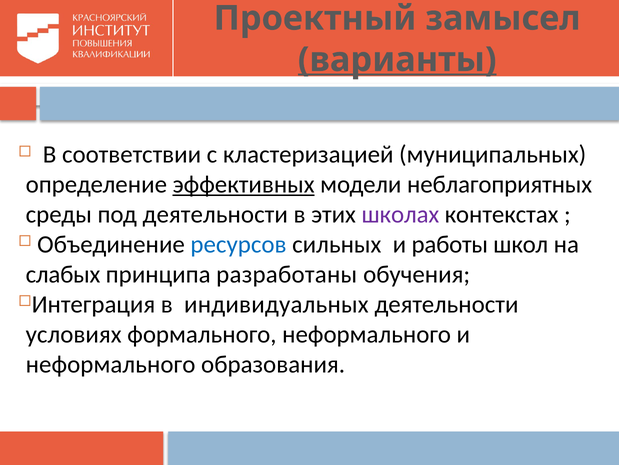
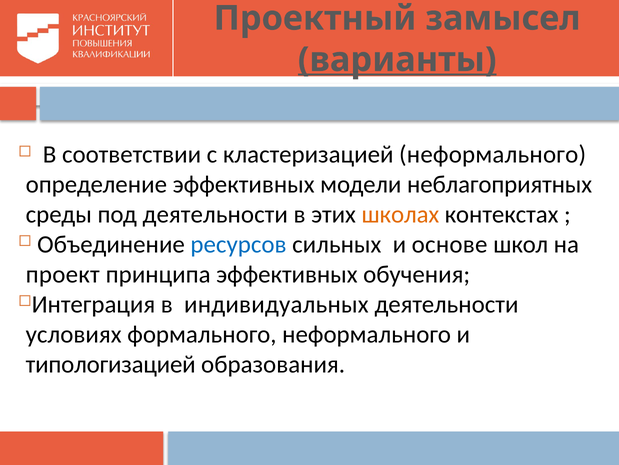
кластеризацией муниципальных: муниципальных -> неформального
эффективных at (244, 184) underline: present -> none
школах colour: purple -> orange
работы: работы -> основе
слабых: слабых -> проект
принципа разработаны: разработаны -> эффективных
неформального at (111, 364): неформального -> типологизацией
